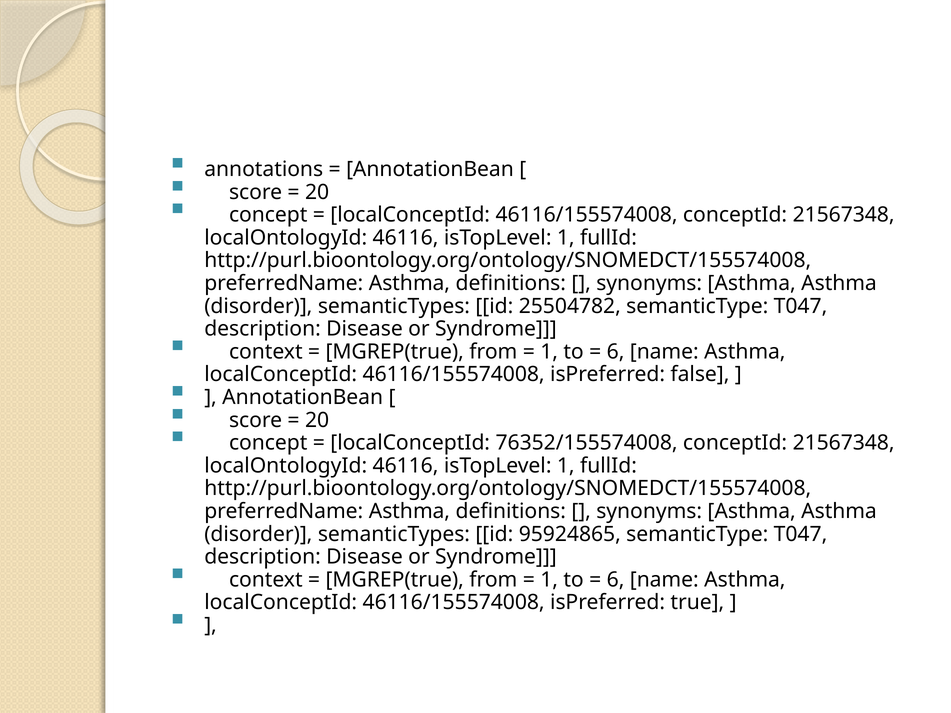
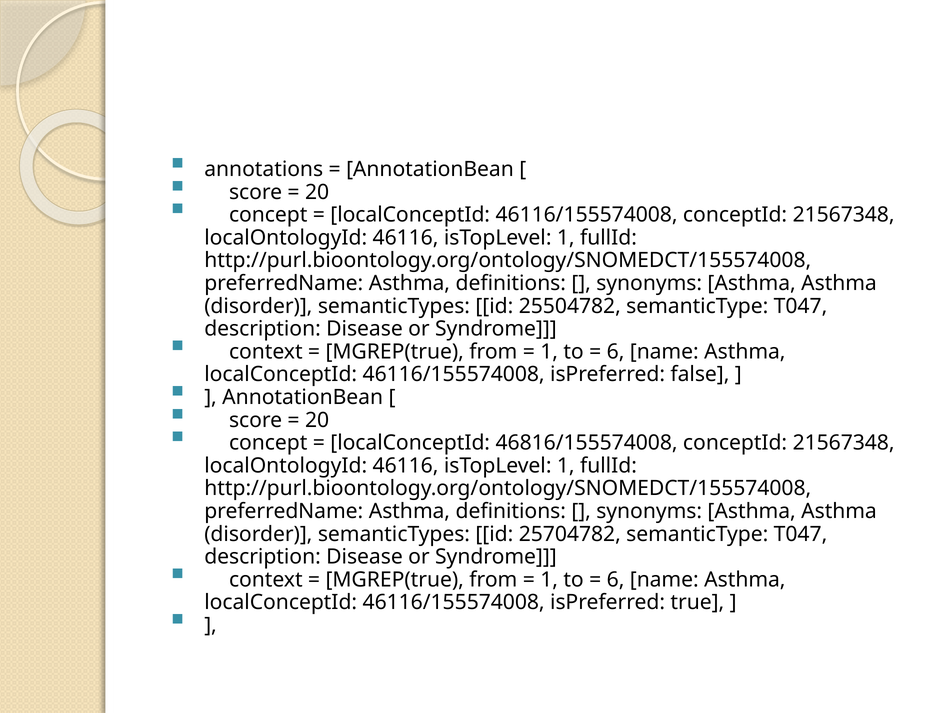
76352/155574008: 76352/155574008 -> 46816/155574008
95924865: 95924865 -> 25704782
